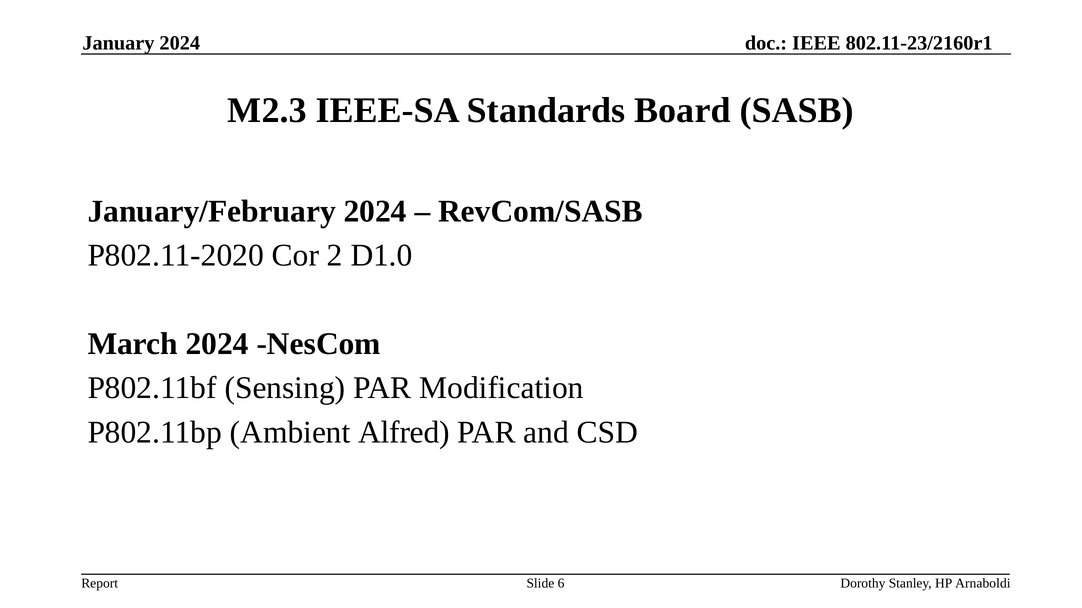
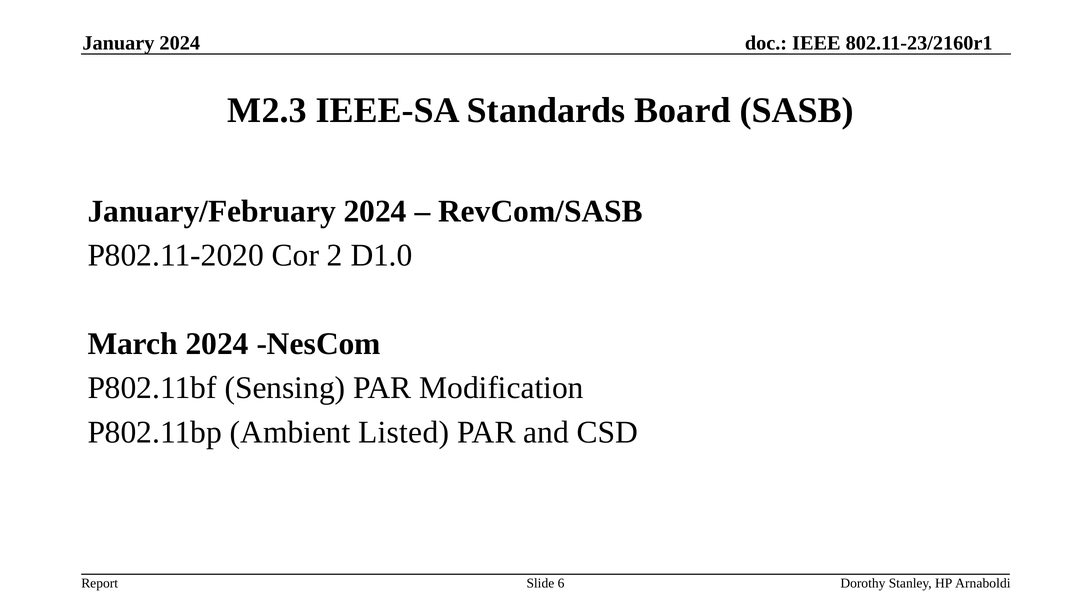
Alfred: Alfred -> Listed
